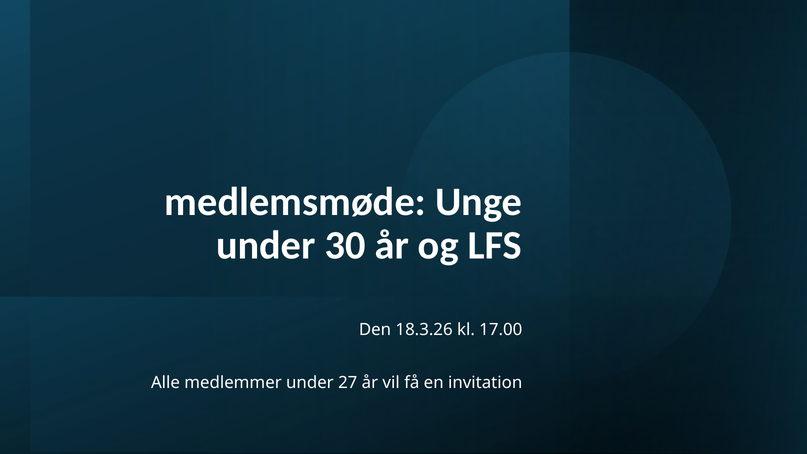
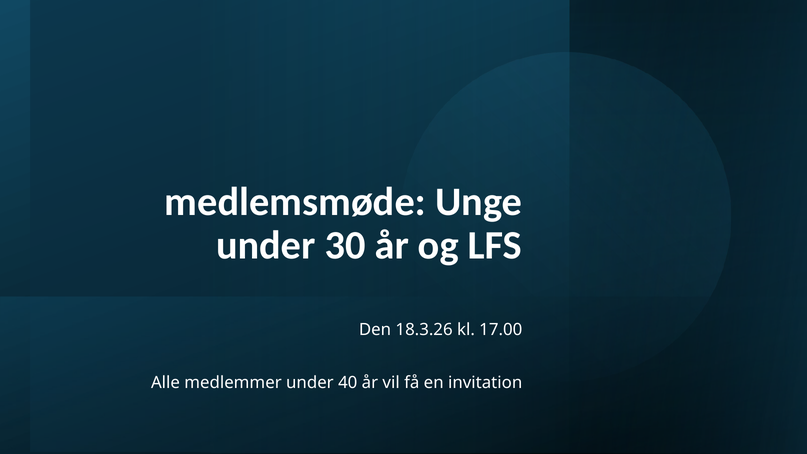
27: 27 -> 40
